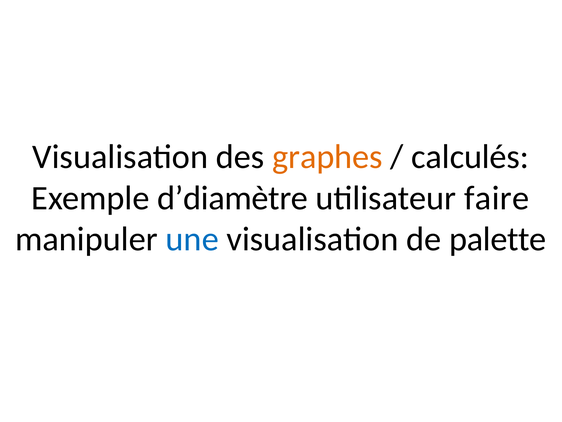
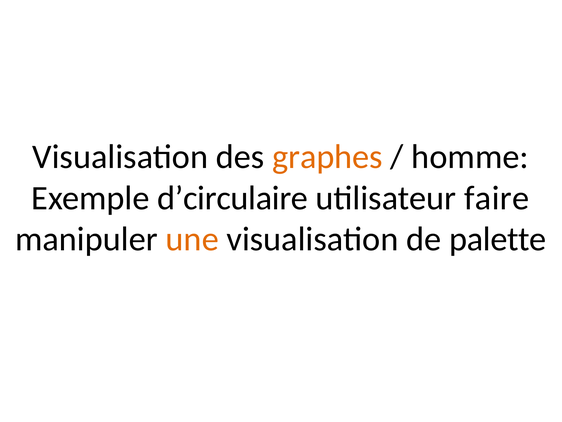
calculés: calculés -> homme
d’diamètre: d’diamètre -> d’circulaire
une colour: blue -> orange
